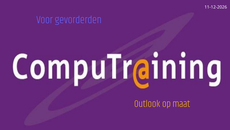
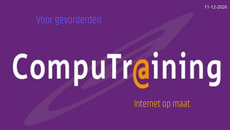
Outlook: Outlook -> Internet
